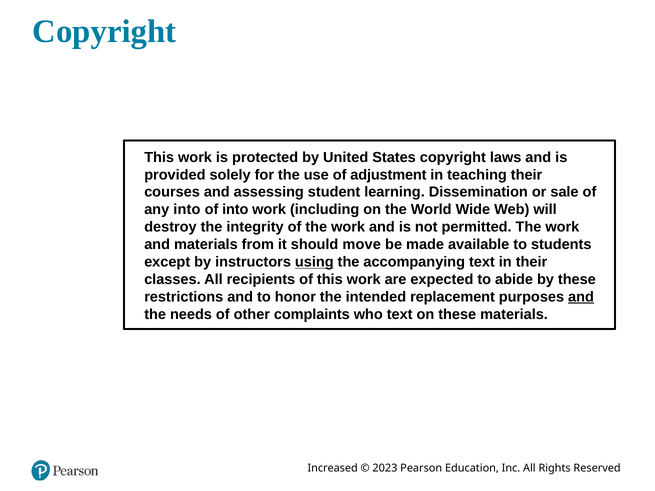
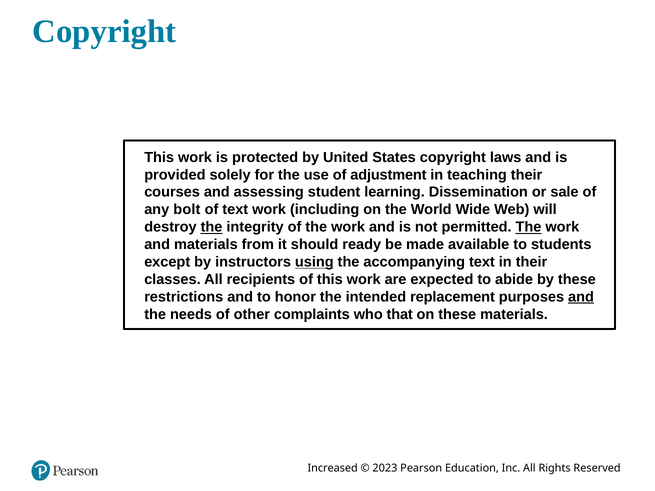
any into: into -> bolt
of into: into -> text
the at (212, 227) underline: none -> present
The at (529, 227) underline: none -> present
move: move -> ready
who text: text -> that
